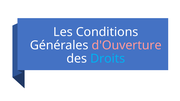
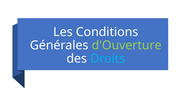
d'Ouverture colour: pink -> light green
